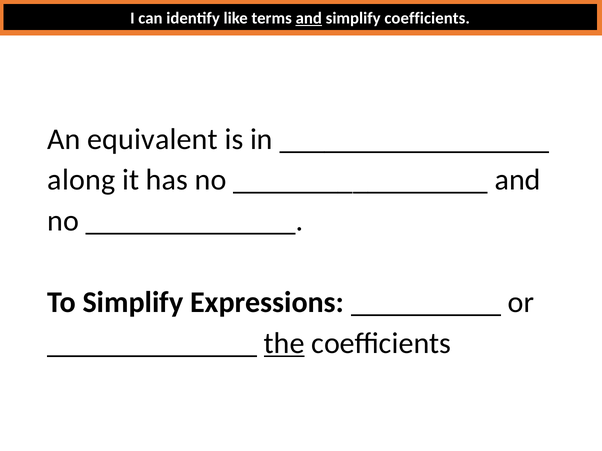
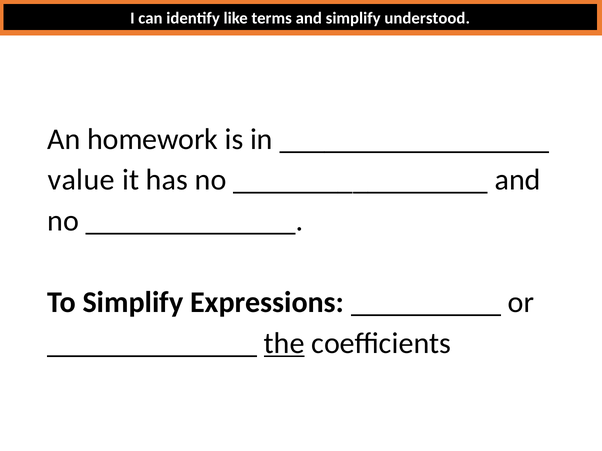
and at (309, 18) underline: present -> none
simplify coefficients: coefficients -> understood
equivalent: equivalent -> homework
along: along -> value
